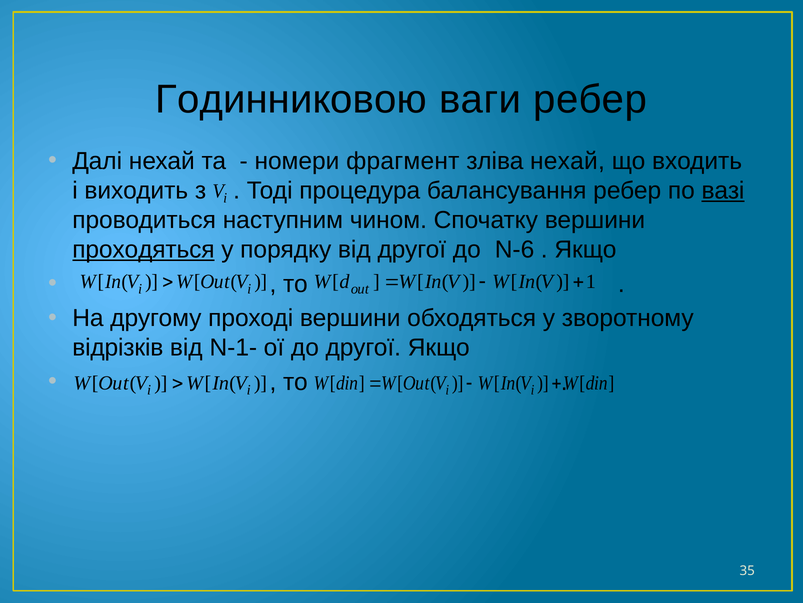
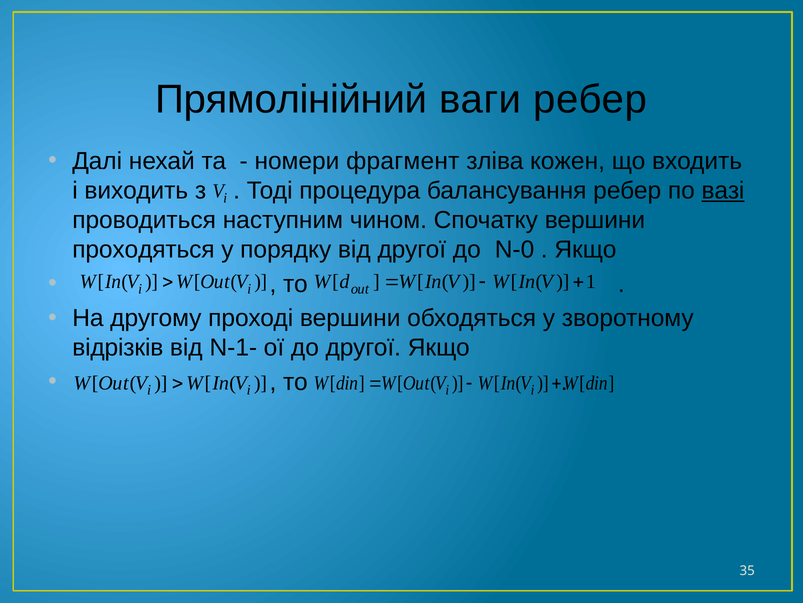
Годинниковою: Годинниковою -> Прямолінійний
зліва нехай: нехай -> кожен
проходяться underline: present -> none
N-6: N-6 -> N-0
